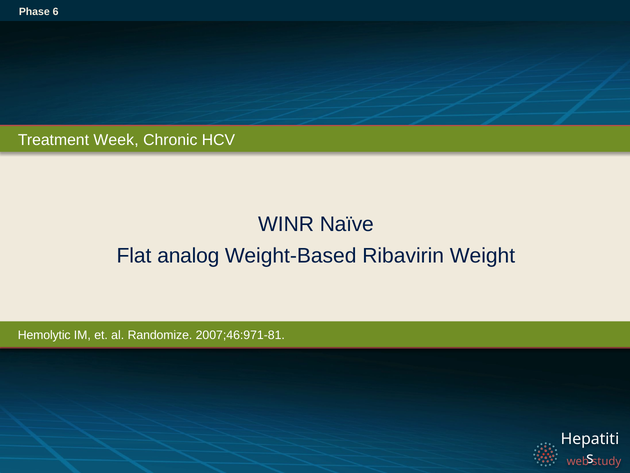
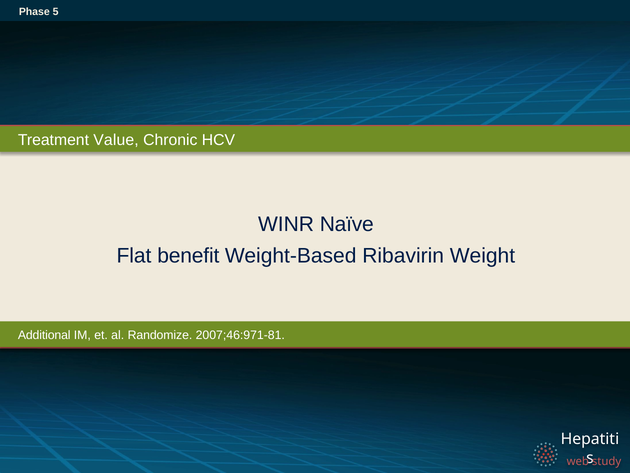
6: 6 -> 5
Week: Week -> Value
analog: analog -> benefit
Hemolytic: Hemolytic -> Additional
